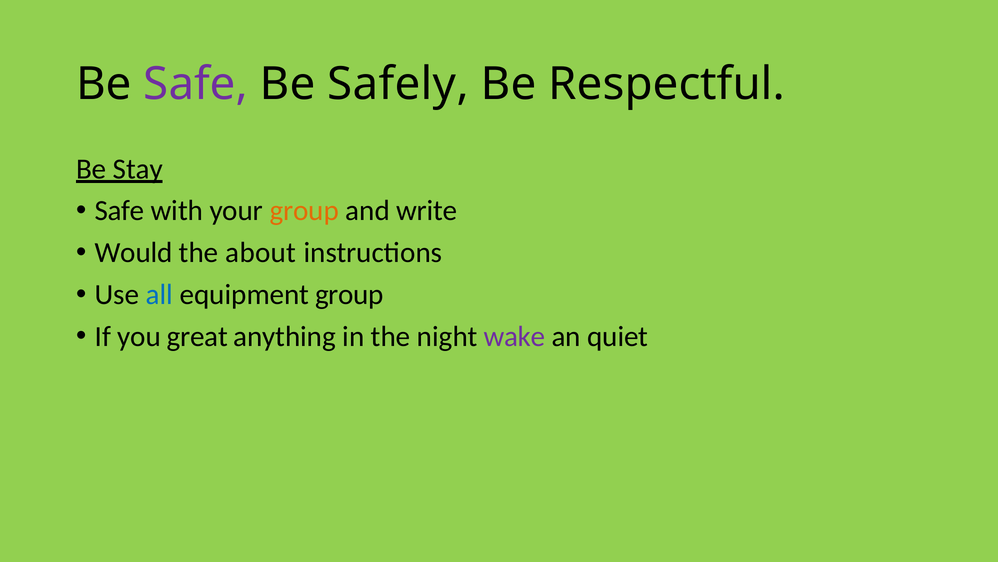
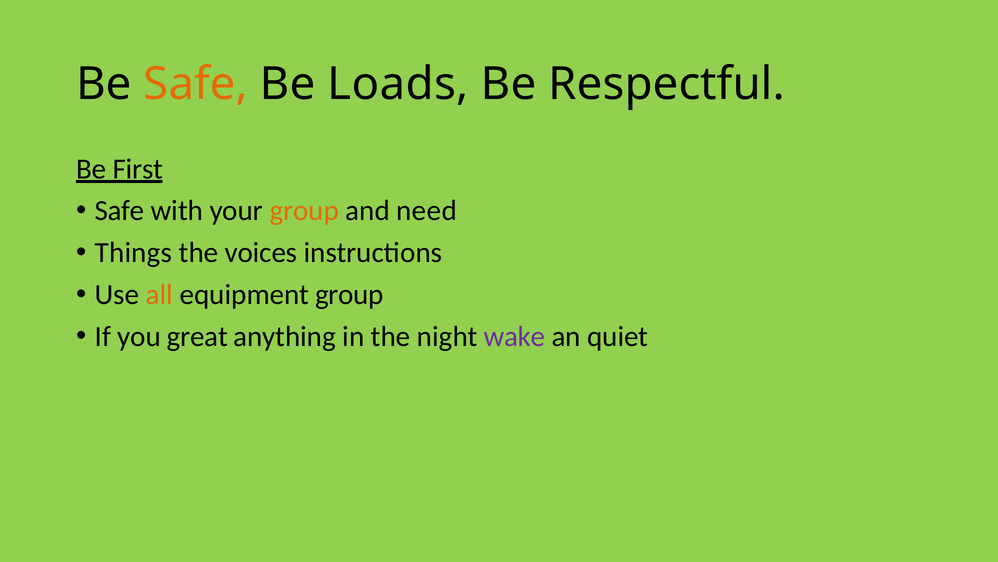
Safe at (196, 84) colour: purple -> orange
Safely: Safely -> Loads
Stay: Stay -> First
write: write -> need
Would: Would -> Things
about: about -> voices
all colour: blue -> orange
